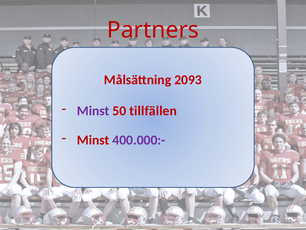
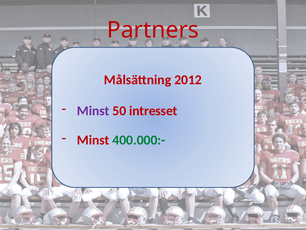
2093: 2093 -> 2012
tillfällen: tillfällen -> intresset
400.000:- colour: purple -> green
